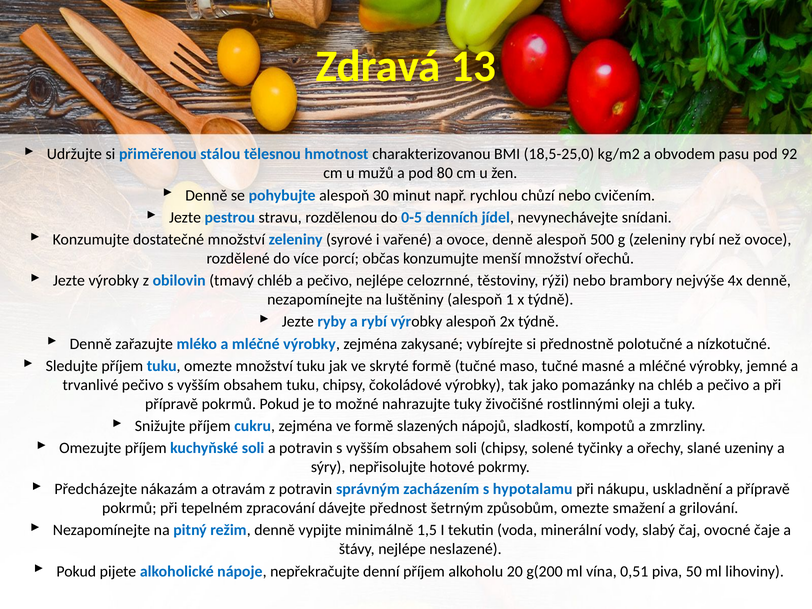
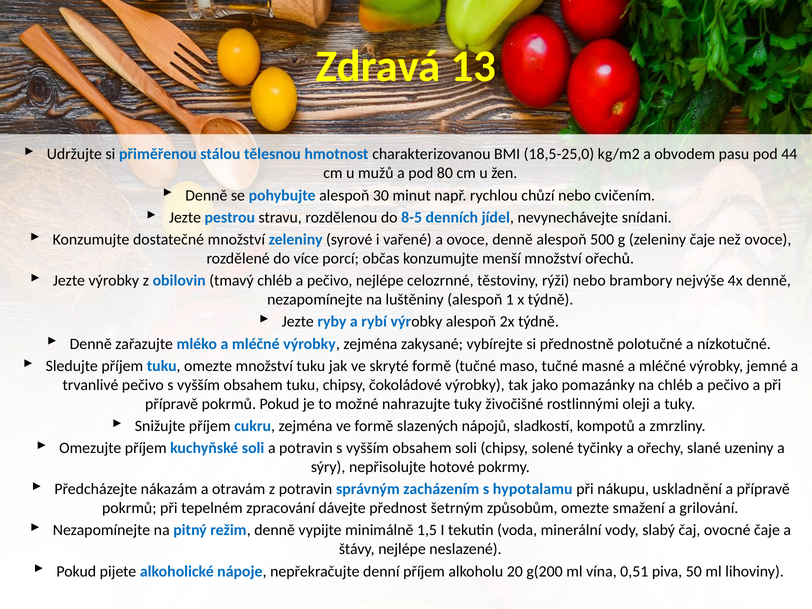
92: 92 -> 44
0-5: 0-5 -> 8-5
zeleniny rybí: rybí -> čaje
